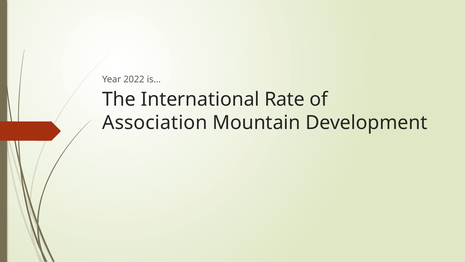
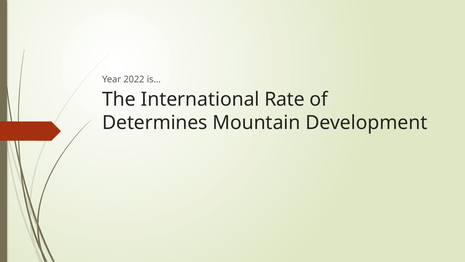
Association: Association -> Determines
